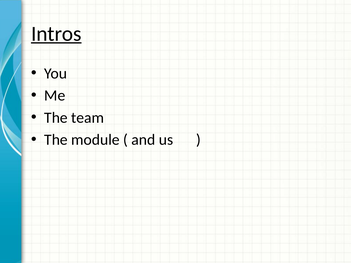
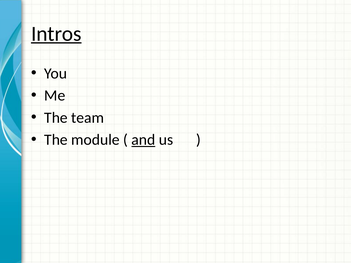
and underline: none -> present
